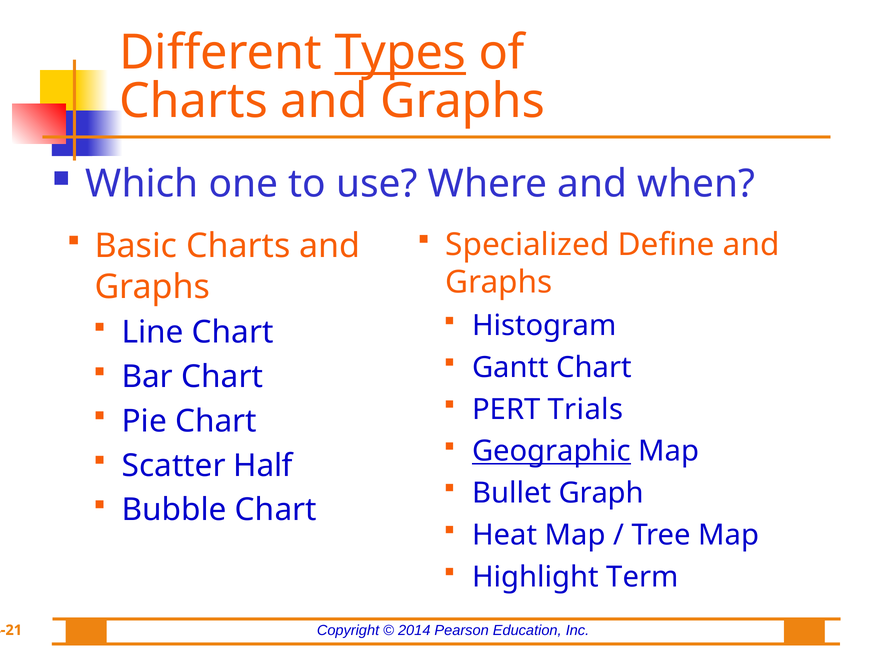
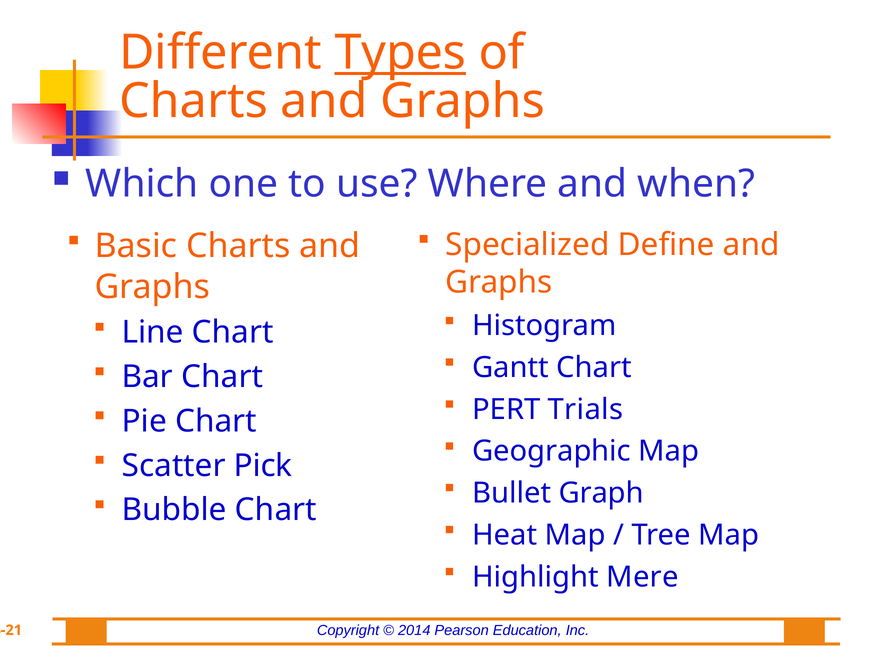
Geographic underline: present -> none
Half: Half -> Pick
Term: Term -> Mere
